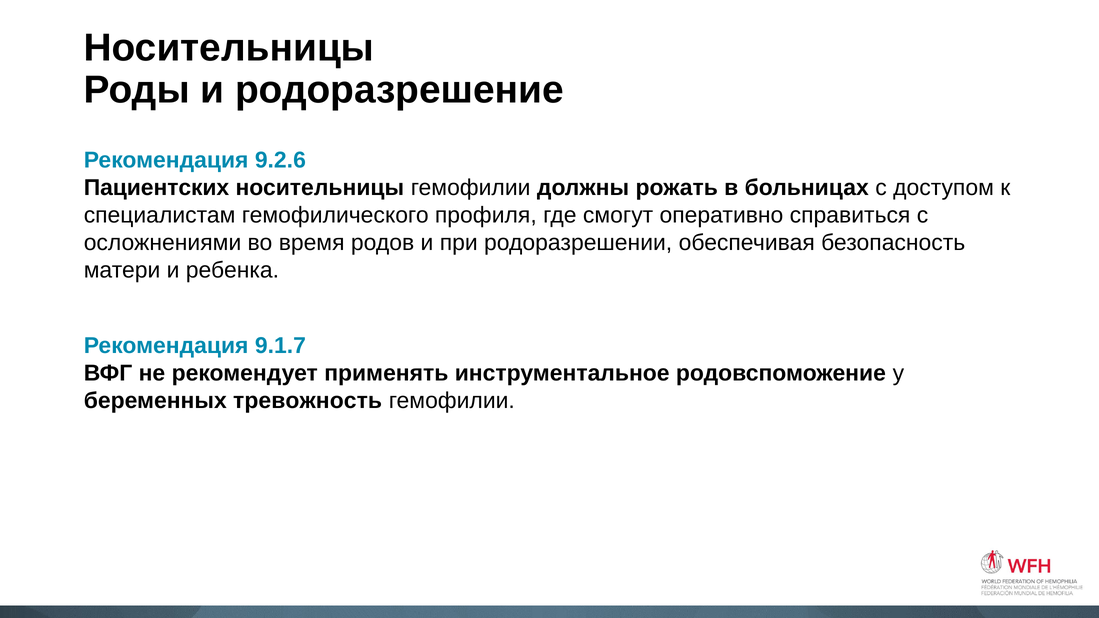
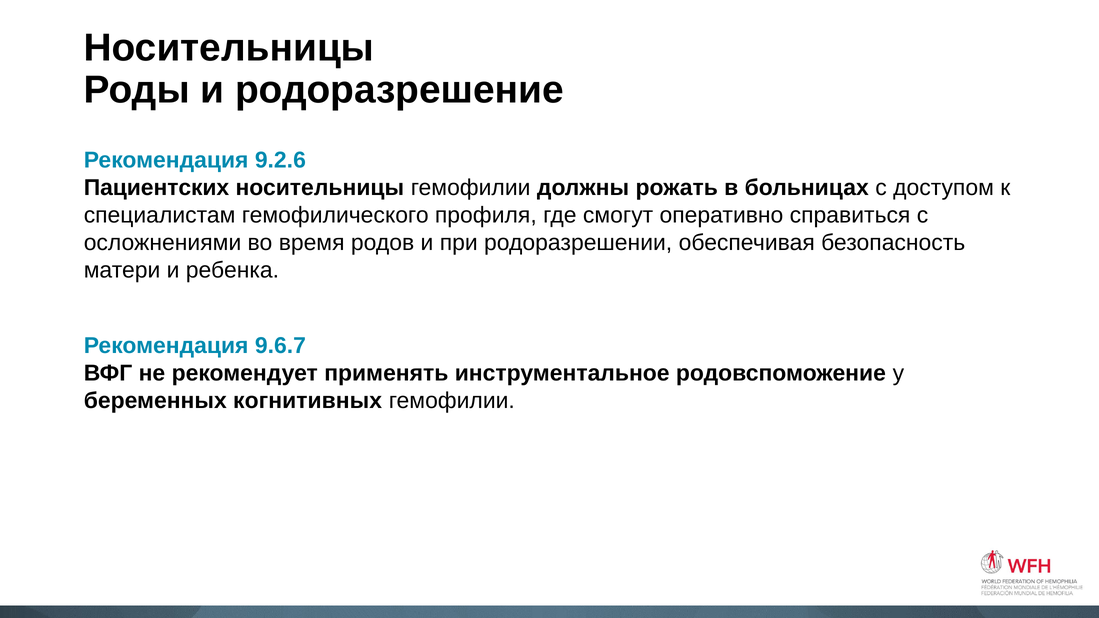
9.1.7: 9.1.7 -> 9.6.7
тревожность: тревожность -> когнитивных
